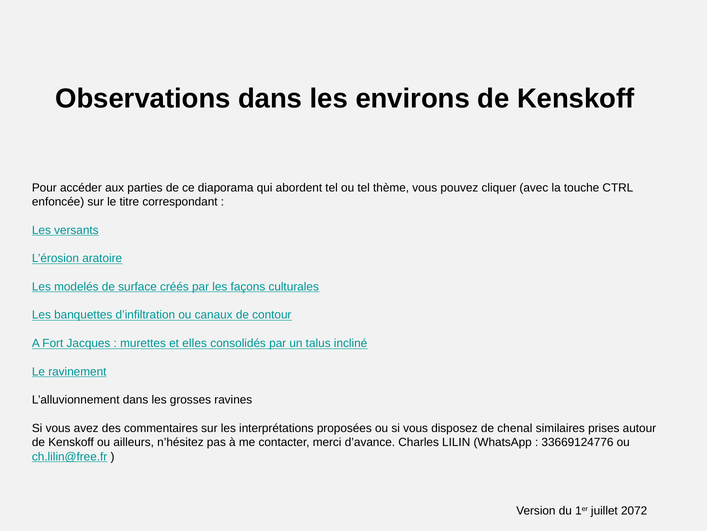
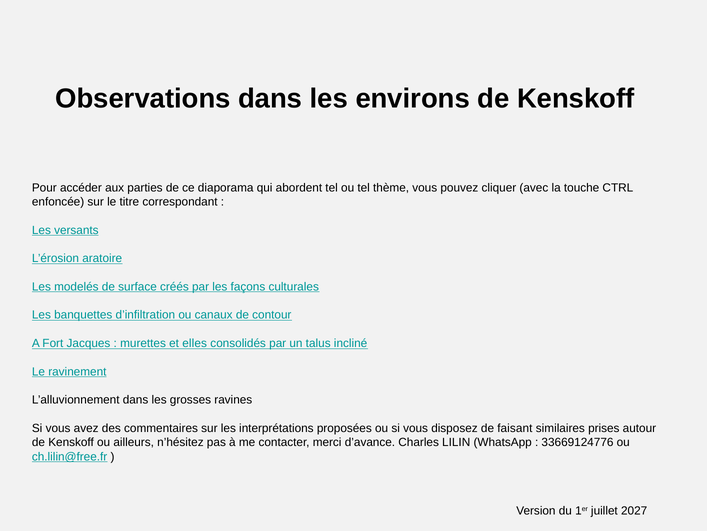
chenal: chenal -> faisant
2072: 2072 -> 2027
